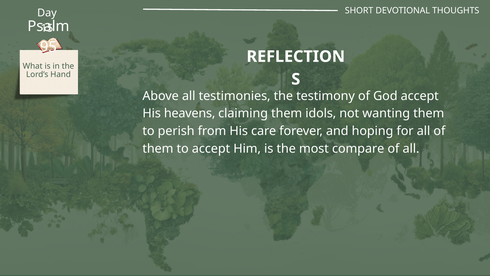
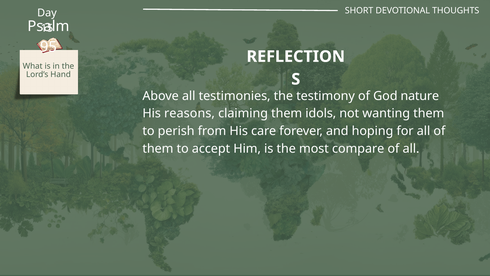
God accept: accept -> nature
heavens: heavens -> reasons
